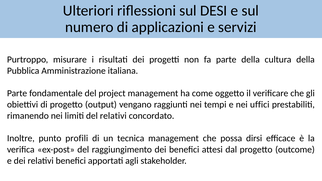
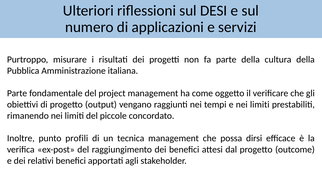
e nei uffici: uffici -> limiti
del relativi: relativi -> piccole
